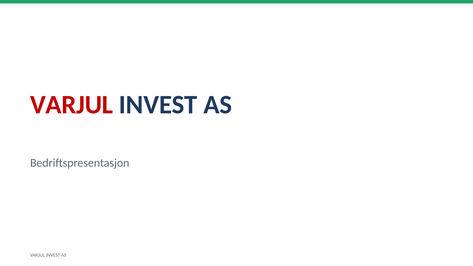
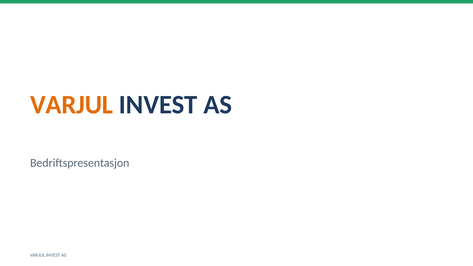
VARJUL at (72, 105) colour: red -> orange
